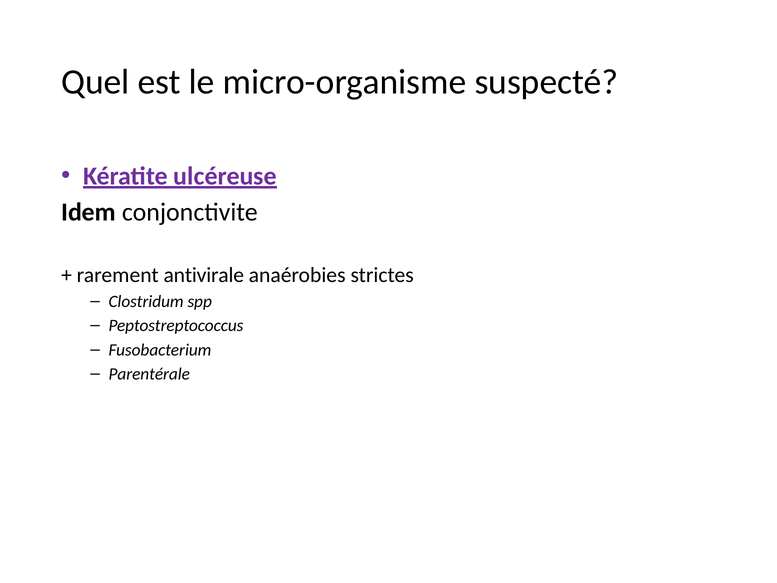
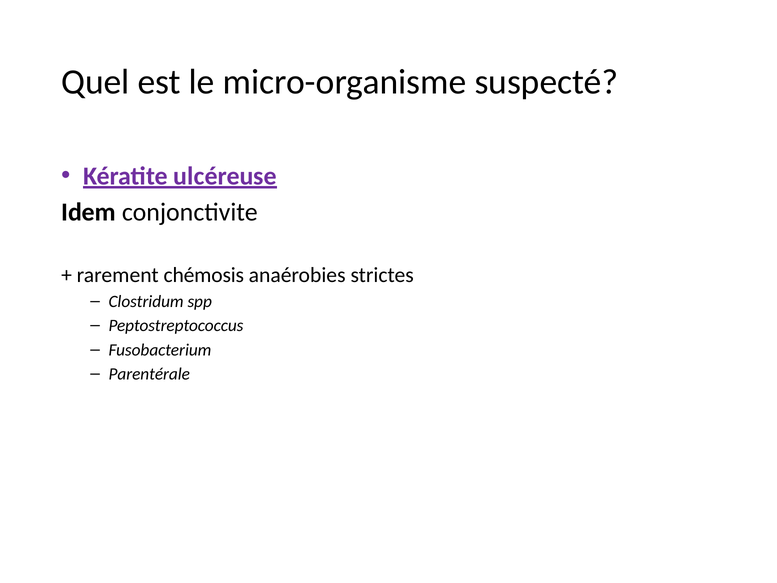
antivirale: antivirale -> chémosis
